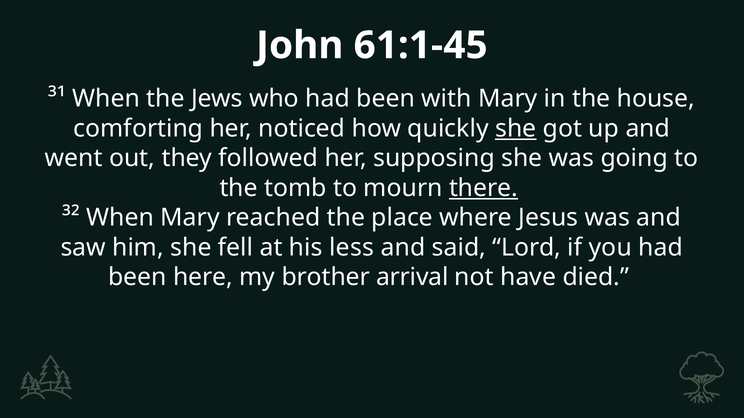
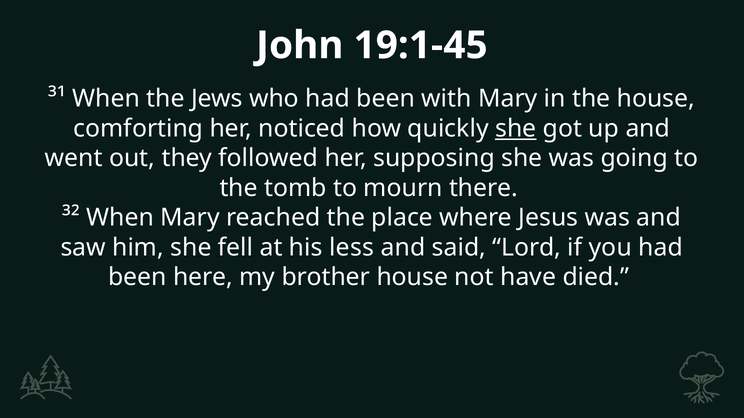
61:1-45: 61:1-45 -> 19:1-45
there underline: present -> none
brother arrival: arrival -> house
